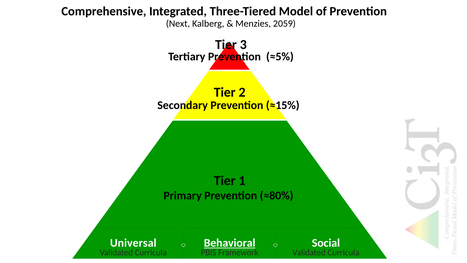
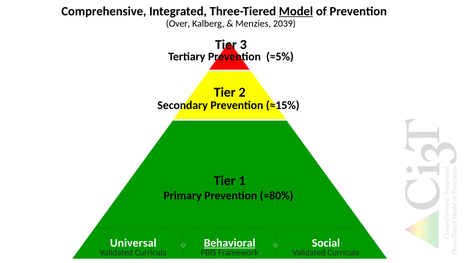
Model underline: none -> present
Next: Next -> Over
2059: 2059 -> 2039
